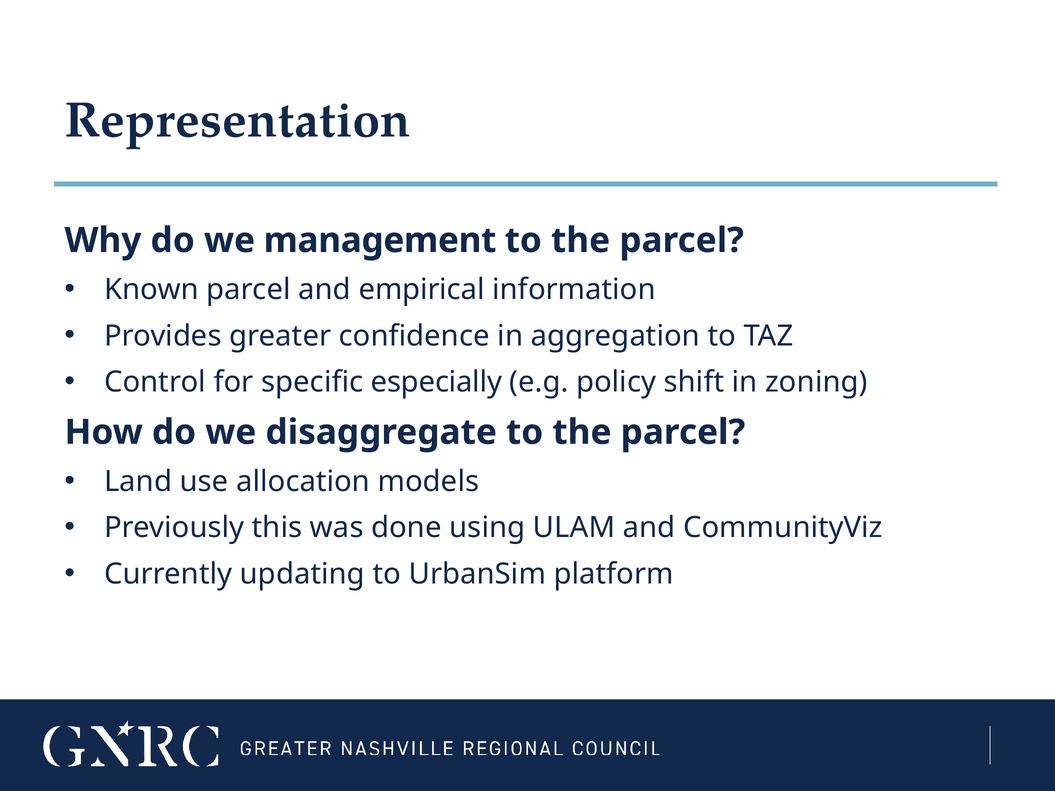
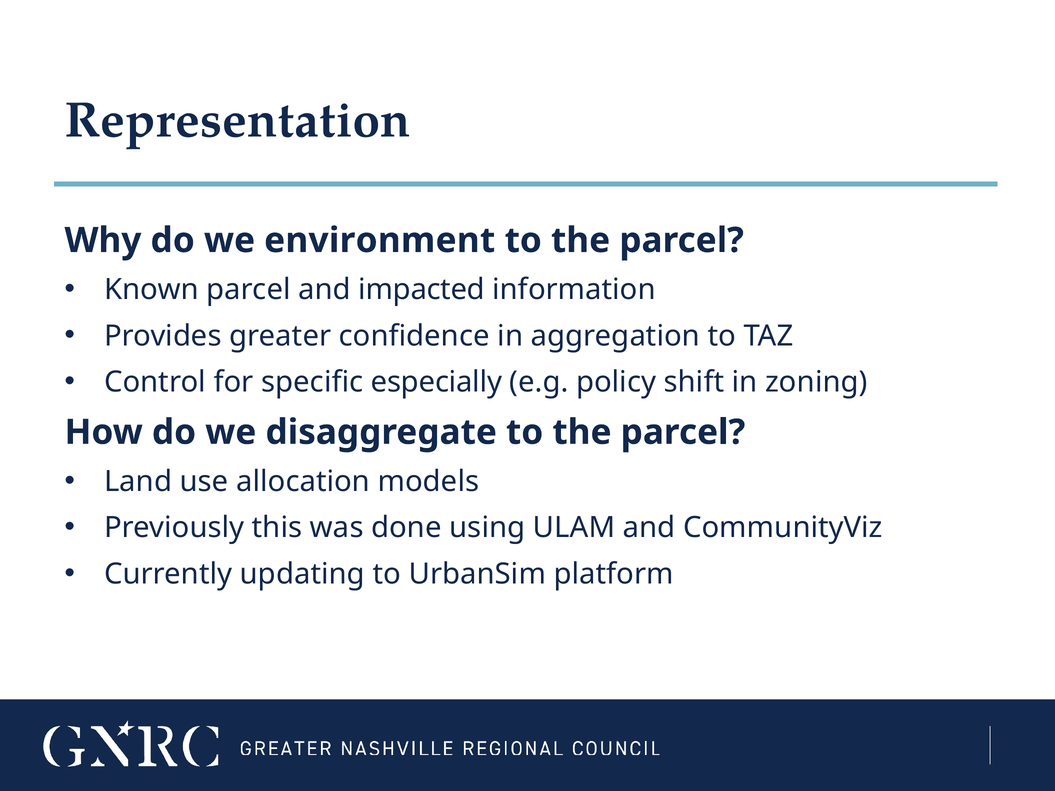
management: management -> environment
empirical: empirical -> impacted
